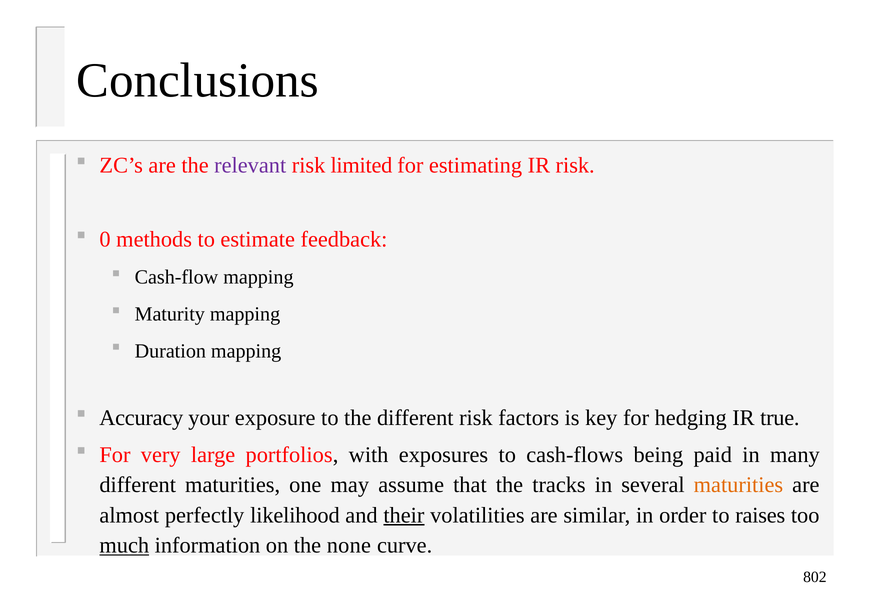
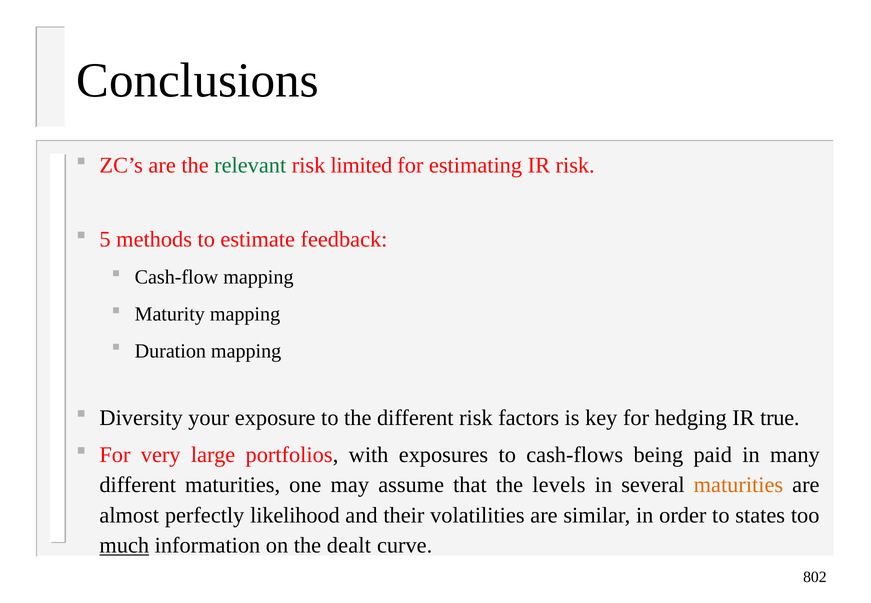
relevant colour: purple -> green
0: 0 -> 5
Accuracy: Accuracy -> Diversity
tracks: tracks -> levels
their underline: present -> none
raises: raises -> states
none: none -> dealt
